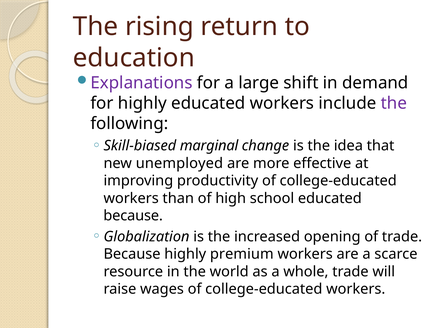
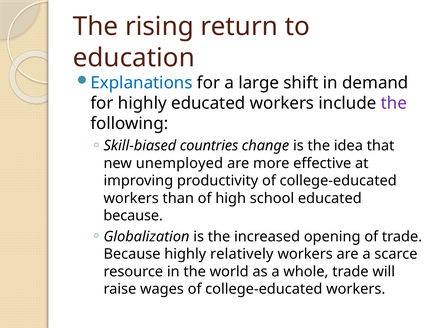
Explanations colour: purple -> blue
marginal: marginal -> countries
premium: premium -> relatively
